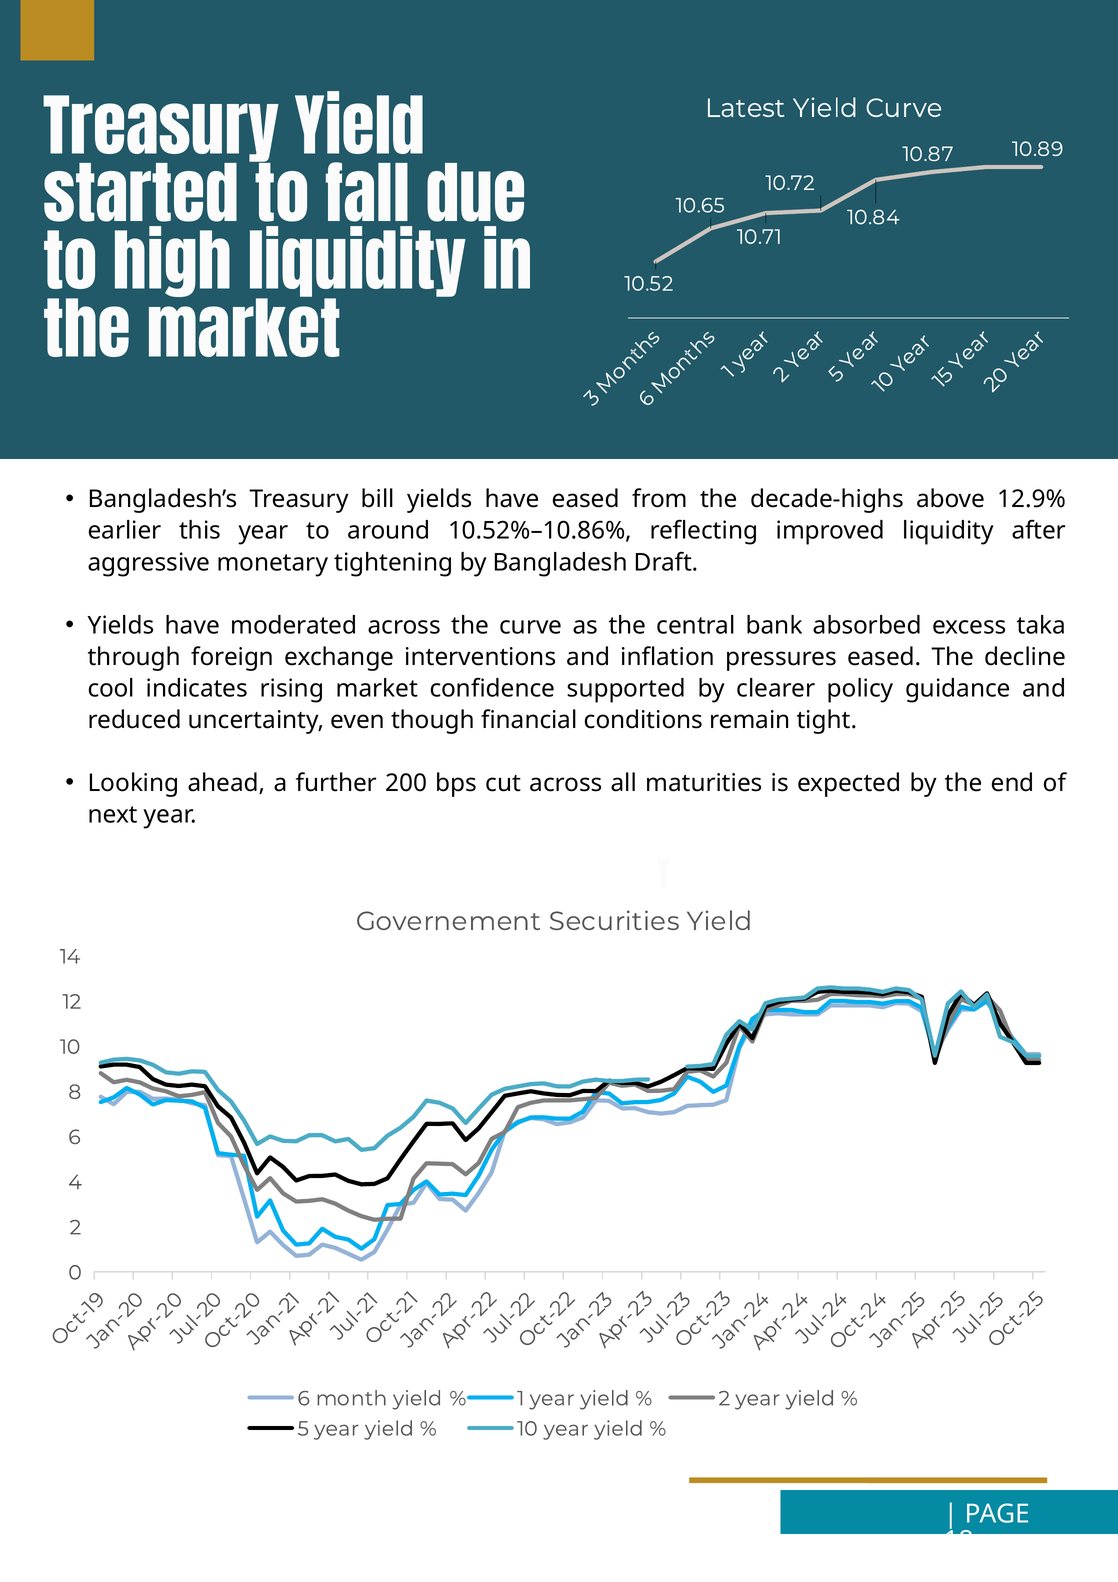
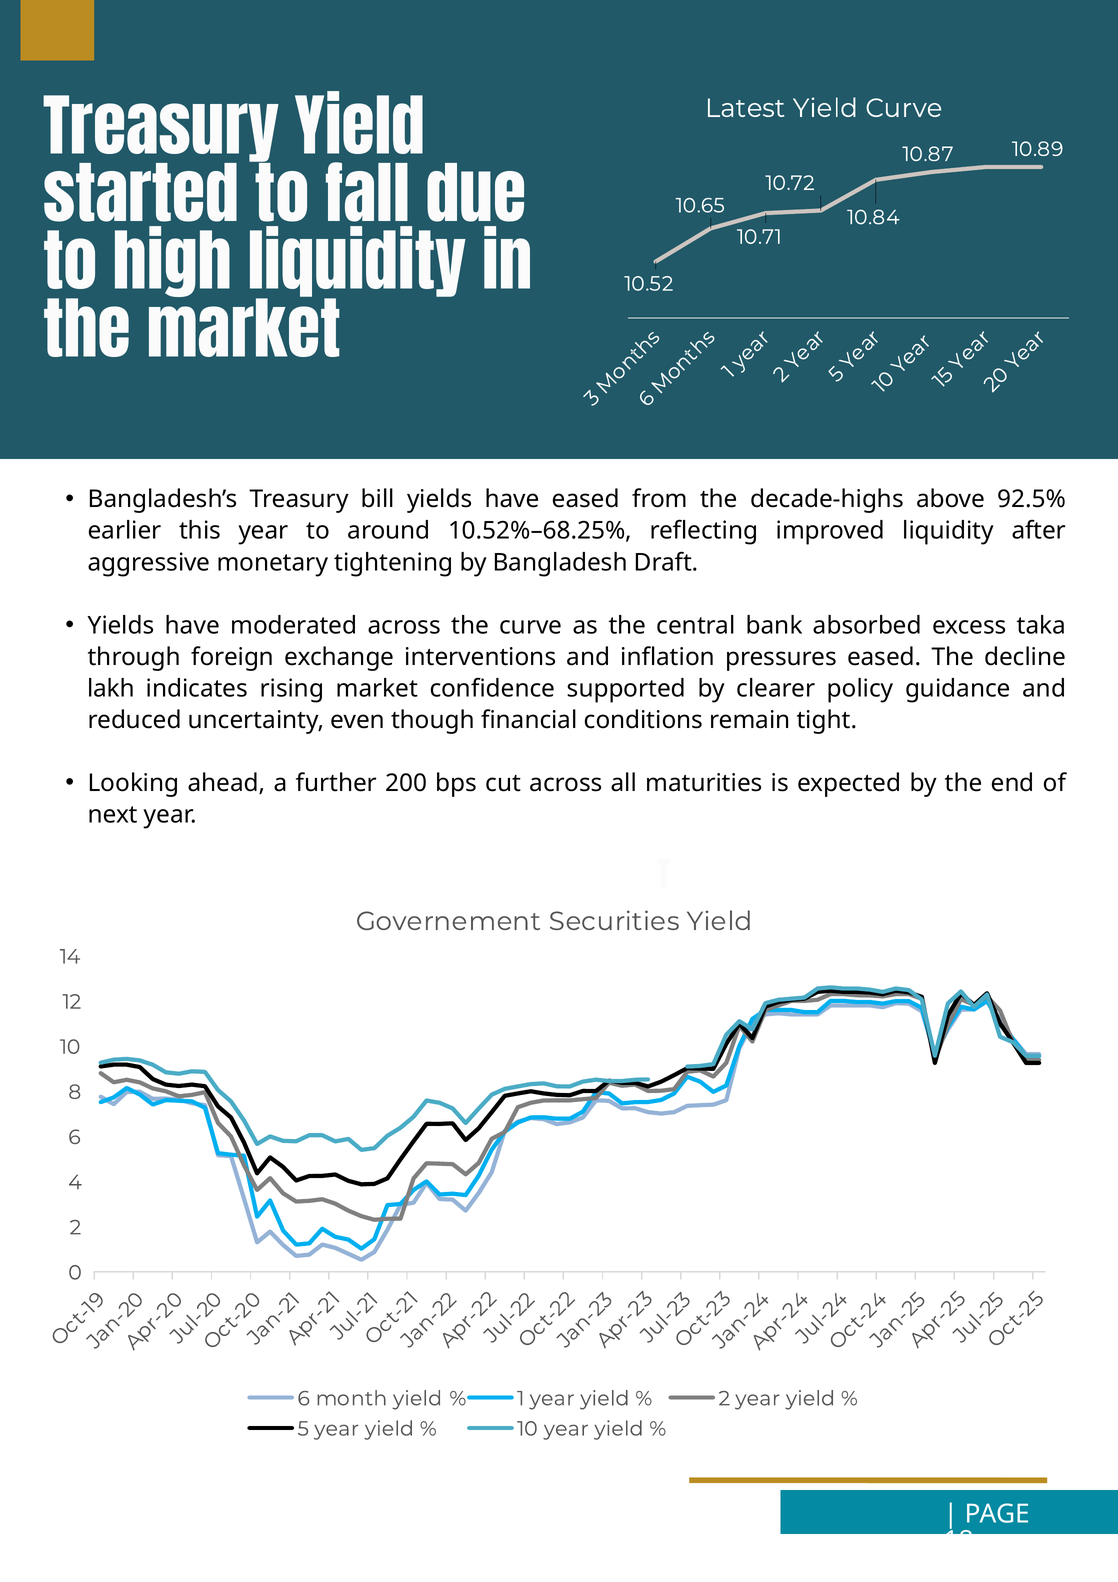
12.9%: 12.9% -> 92.5%
10.52%–10.86%: 10.52%–10.86% -> 10.52%–68.25%
cool: cool -> lakh
